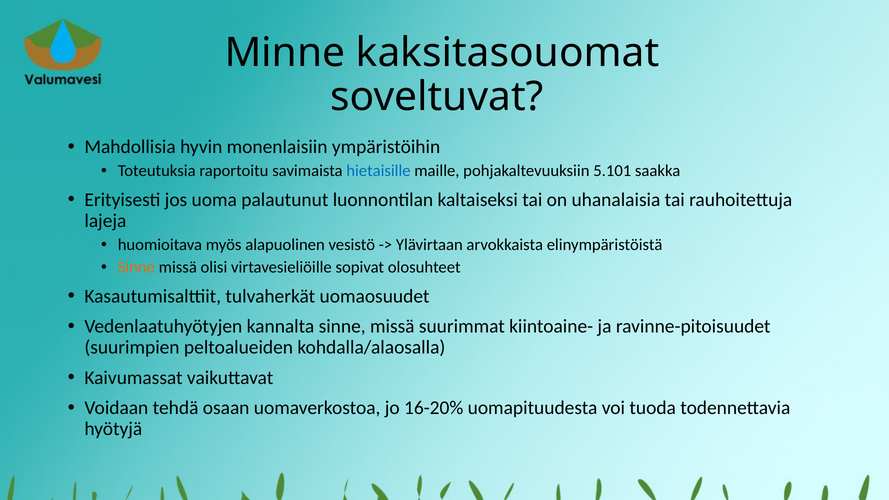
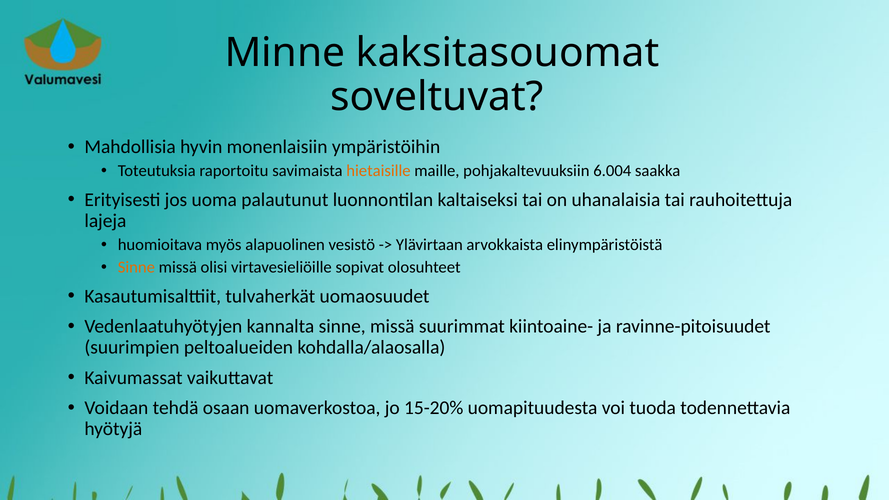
hietaisille colour: blue -> orange
5.101: 5.101 -> 6.004
16-20%: 16-20% -> 15-20%
